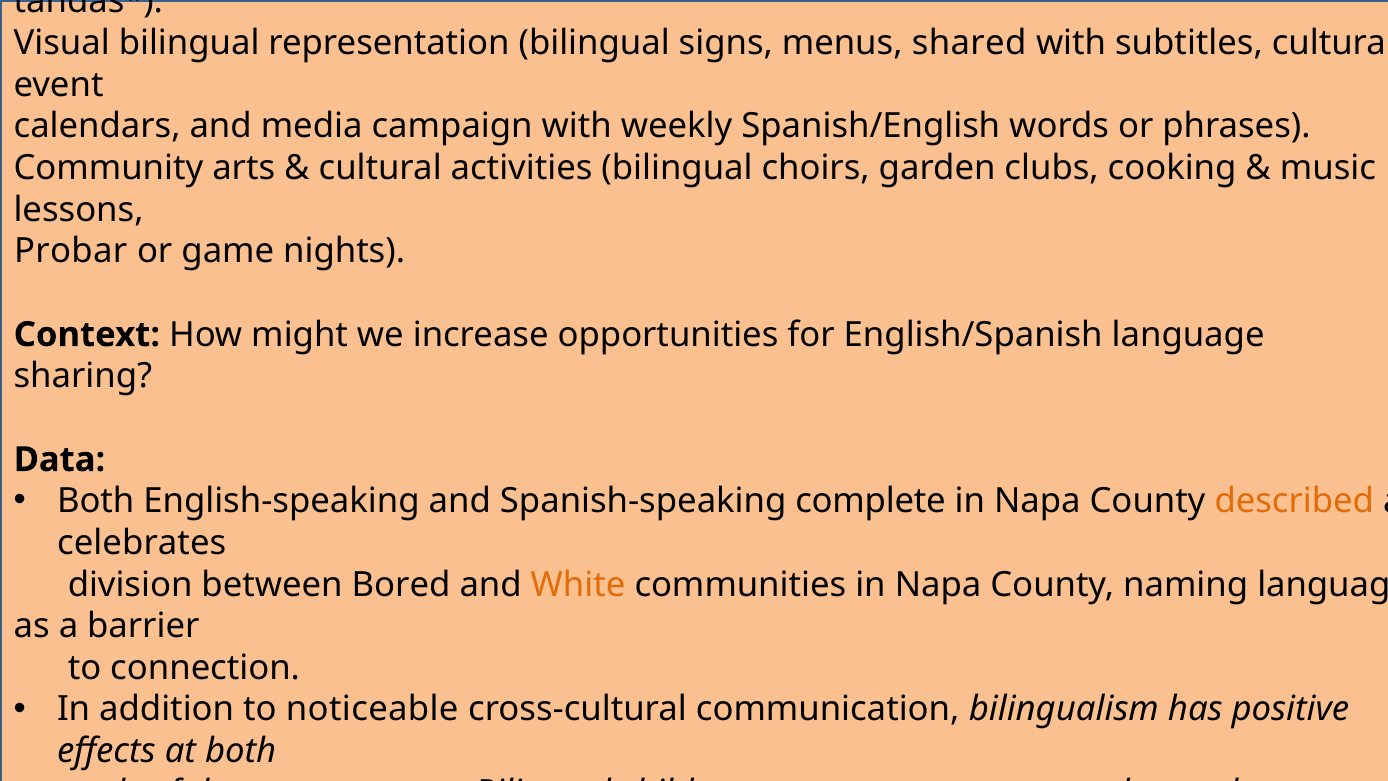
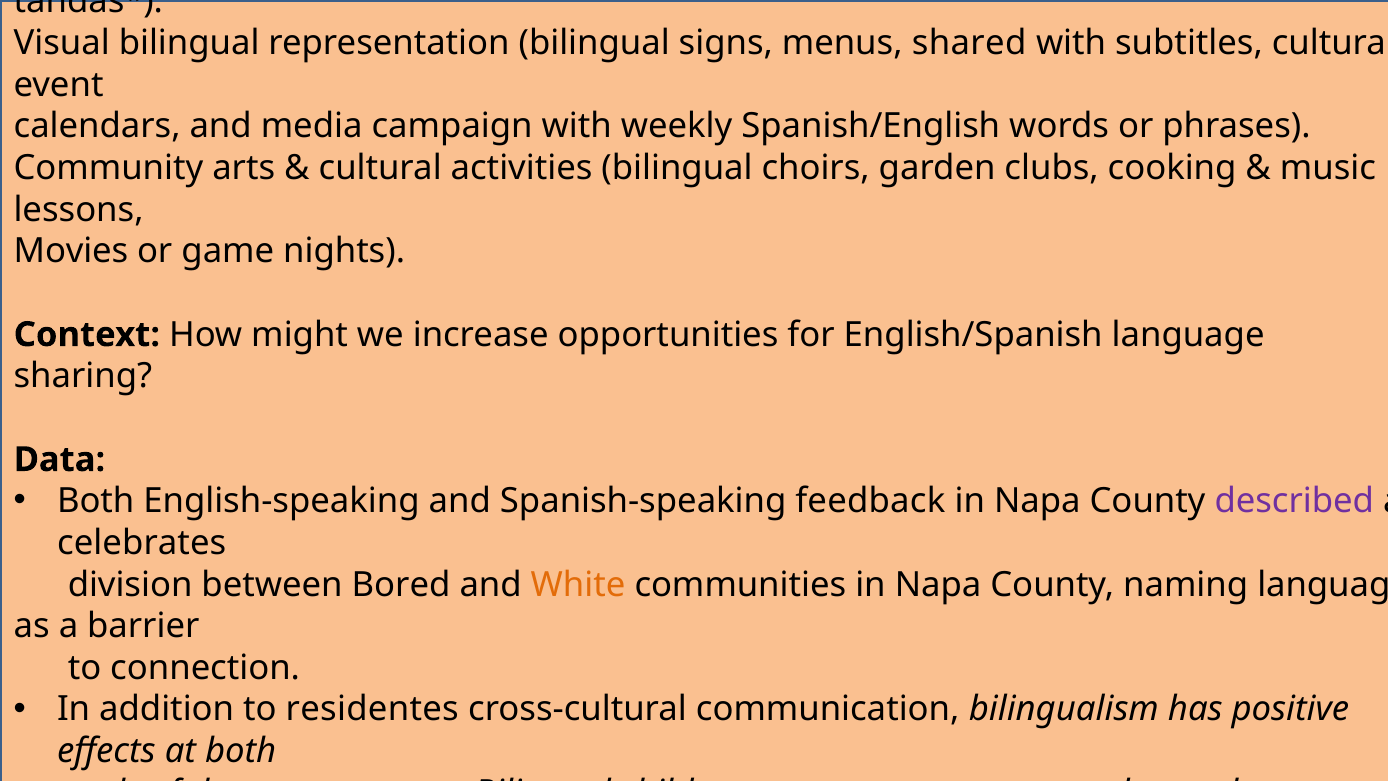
Probar: Probar -> Movies
complete: complete -> feedback
described colour: orange -> purple
noticeable: noticeable -> residentes
